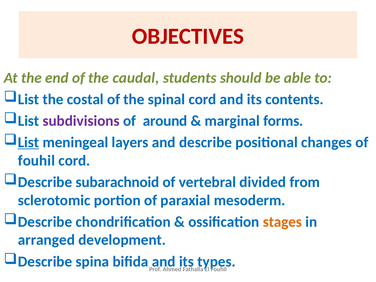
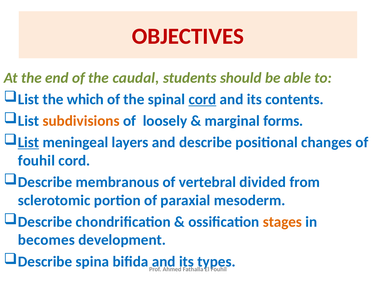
costal: costal -> which
cord at (202, 99) underline: none -> present
subdivisions colour: purple -> orange
around: around -> loosely
subarachnoid: subarachnoid -> membranous
arranged: arranged -> becomes
